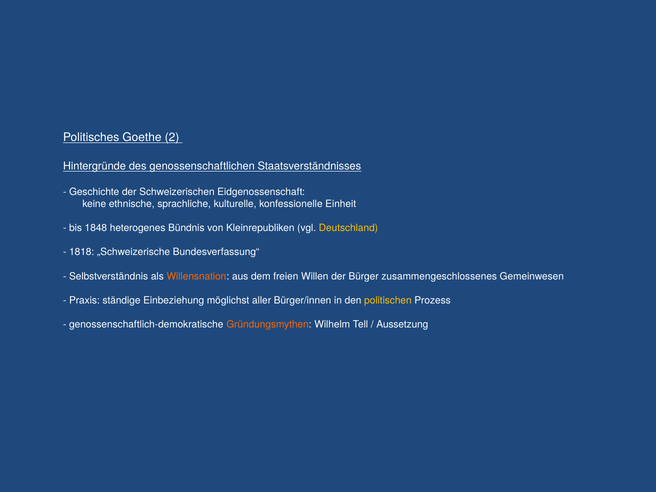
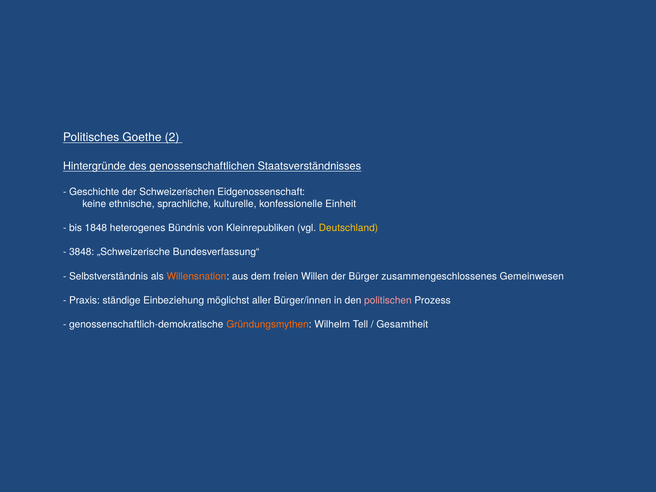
1818: 1818 -> 3848
politischen colour: yellow -> pink
Aussetzung: Aussetzung -> Gesamtheit
